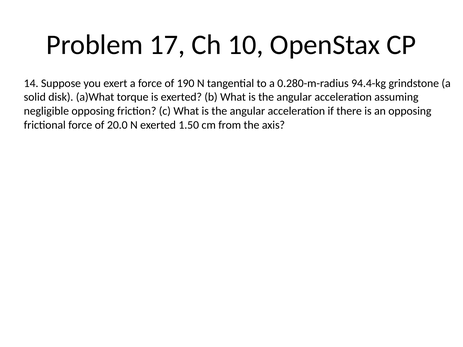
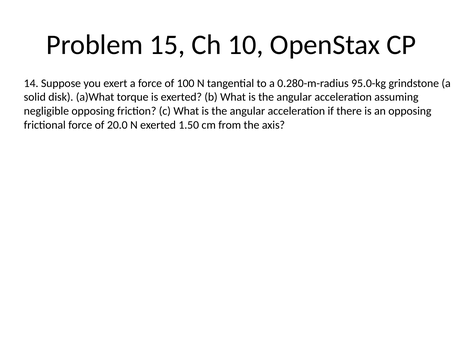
17: 17 -> 15
190: 190 -> 100
94.4-kg: 94.4-kg -> 95.0-kg
